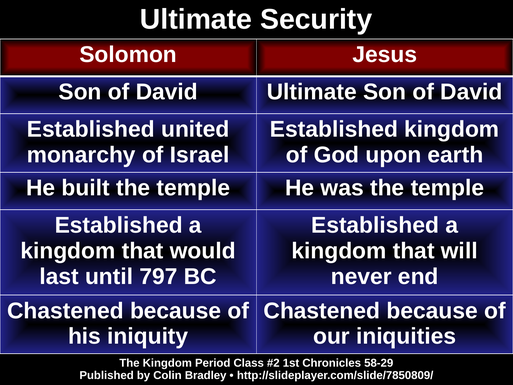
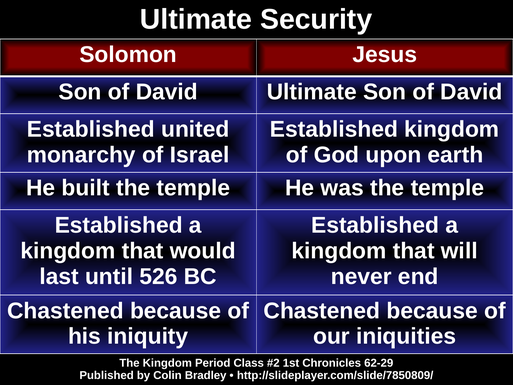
797: 797 -> 526
58-29: 58-29 -> 62-29
